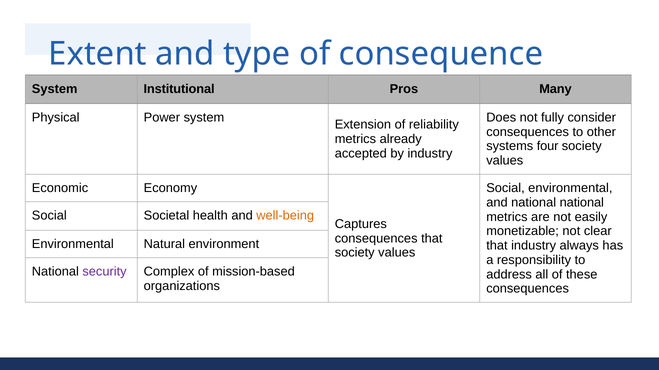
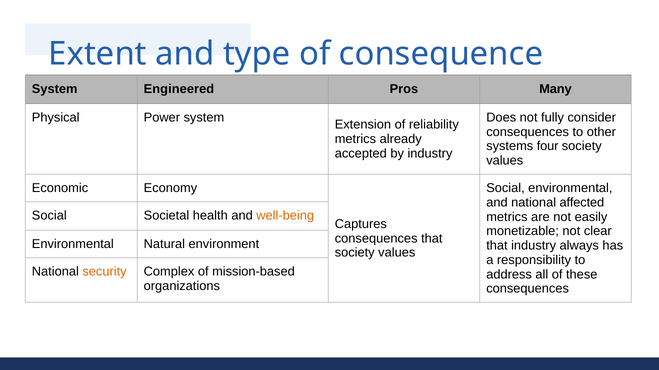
Institutional: Institutional -> Engineered
national national: national -> affected
security colour: purple -> orange
